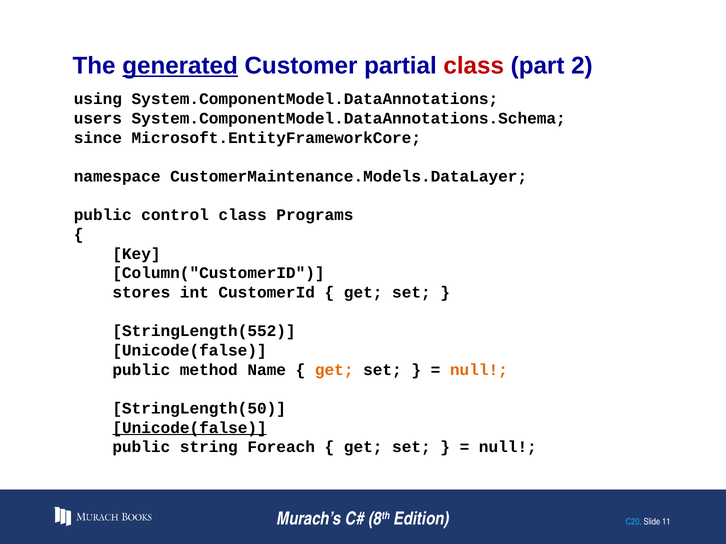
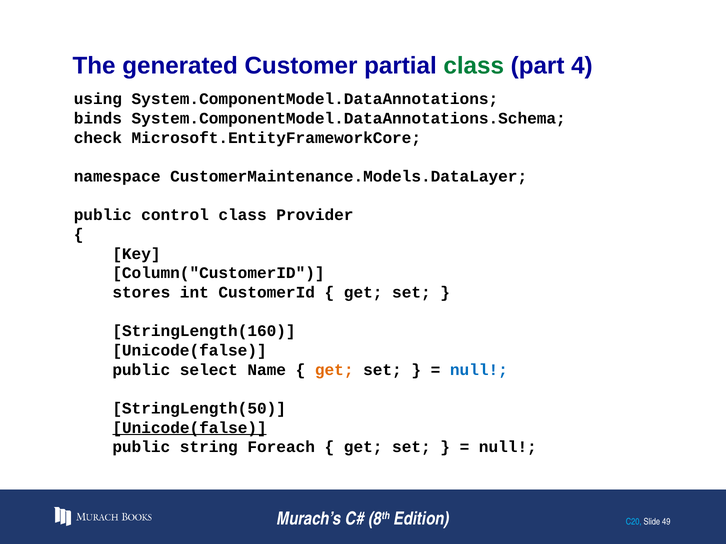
generated underline: present -> none
class at (474, 66) colour: red -> green
2: 2 -> 4
users: users -> binds
since: since -> check
Programs: Programs -> Provider
StringLength(552: StringLength(552 -> StringLength(160
method: method -> select
null at (479, 370) colour: orange -> blue
11: 11 -> 49
